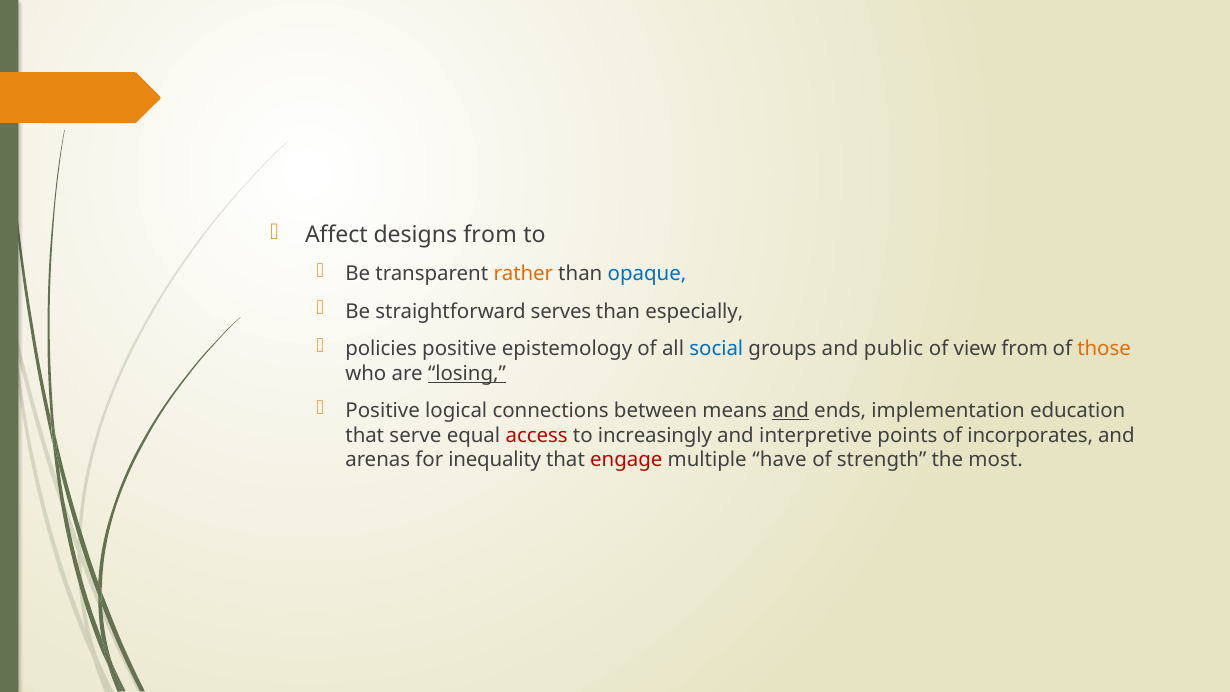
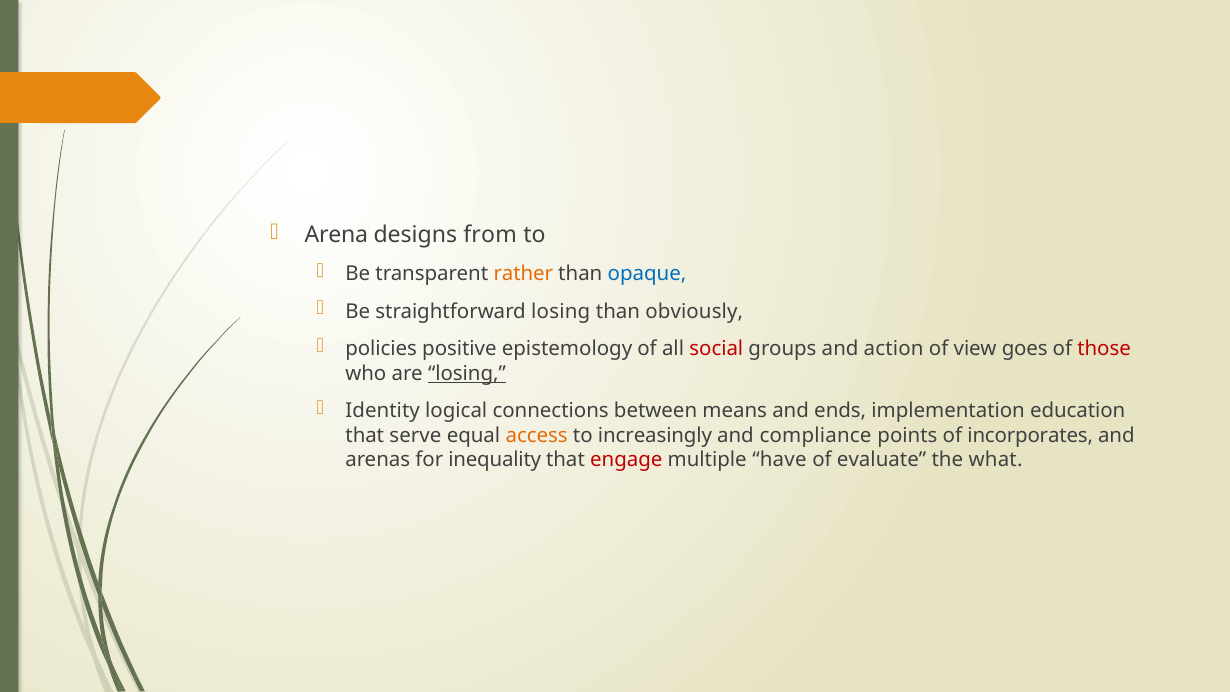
Affect: Affect -> Arena
straightforward serves: serves -> losing
especially: especially -> obviously
social colour: blue -> red
public: public -> action
view from: from -> goes
those colour: orange -> red
Positive at (383, 411): Positive -> Identity
and at (791, 411) underline: present -> none
access colour: red -> orange
interpretive: interpretive -> compliance
strength: strength -> evaluate
most: most -> what
